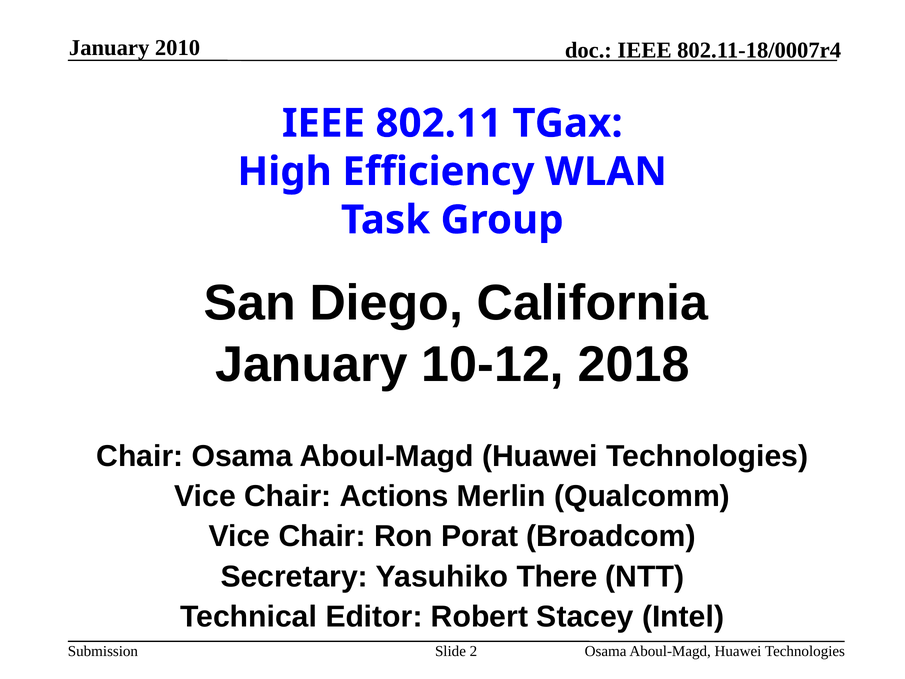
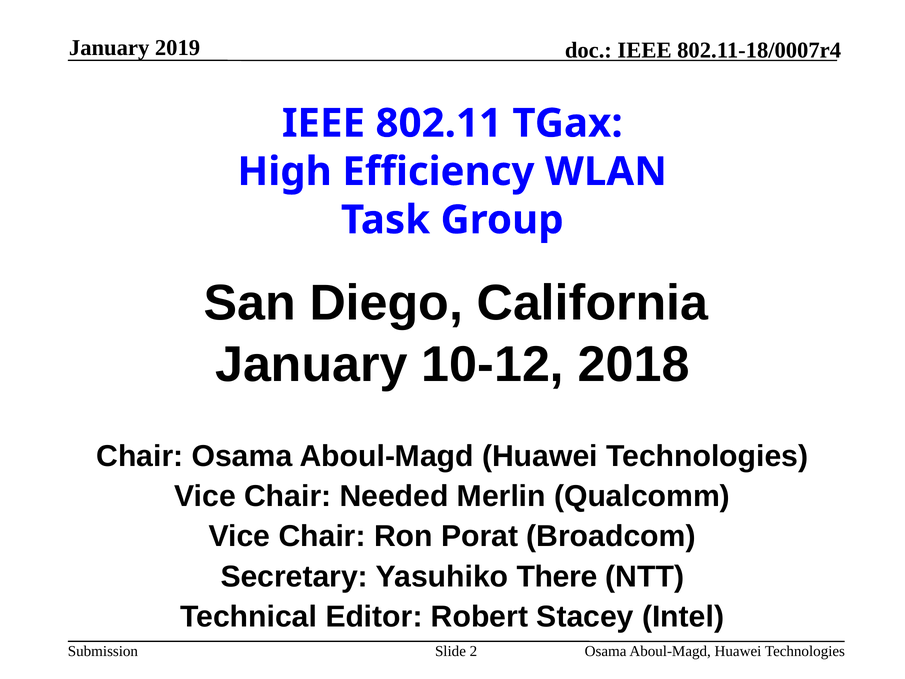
2010: 2010 -> 2019
Actions: Actions -> Needed
